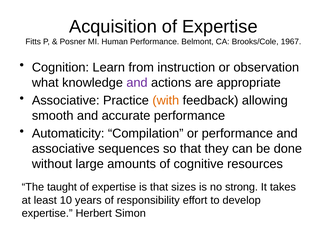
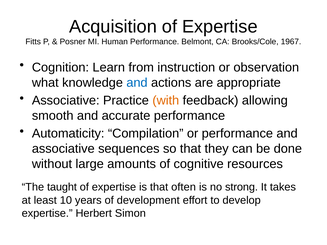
and at (137, 83) colour: purple -> blue
sizes: sizes -> often
responsibility: responsibility -> development
